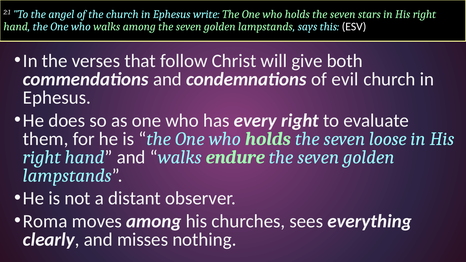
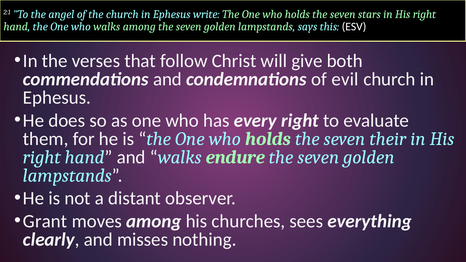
loose: loose -> their
Roma: Roma -> Grant
